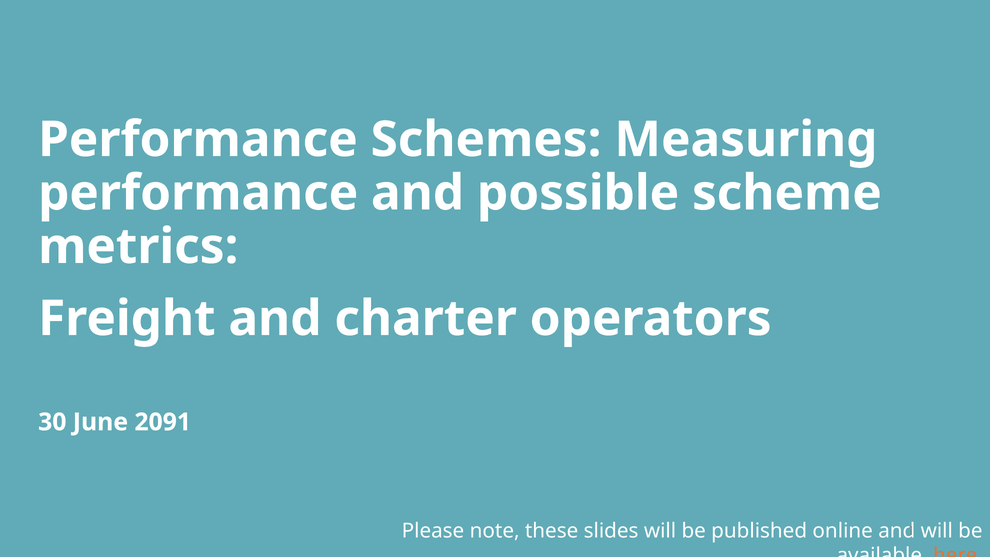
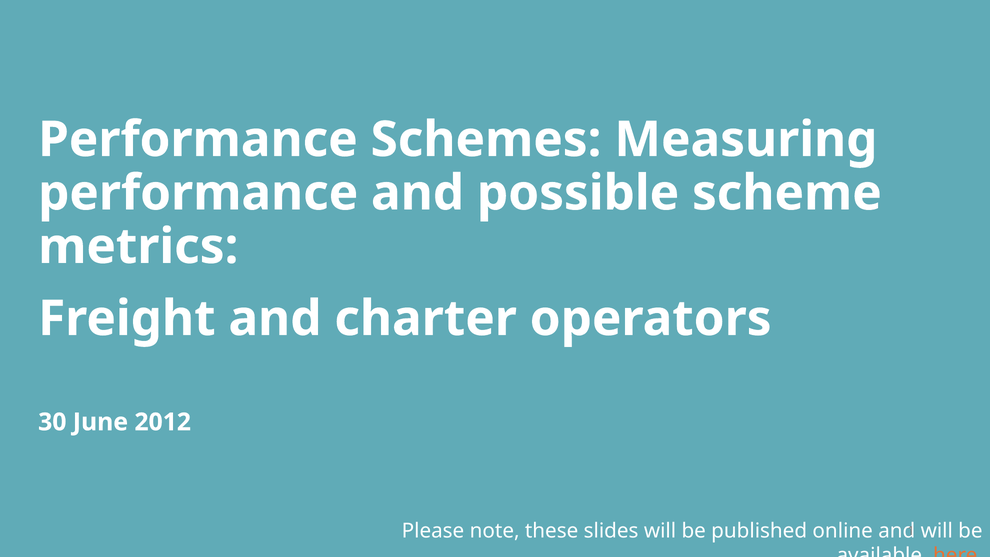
2091: 2091 -> 2012
